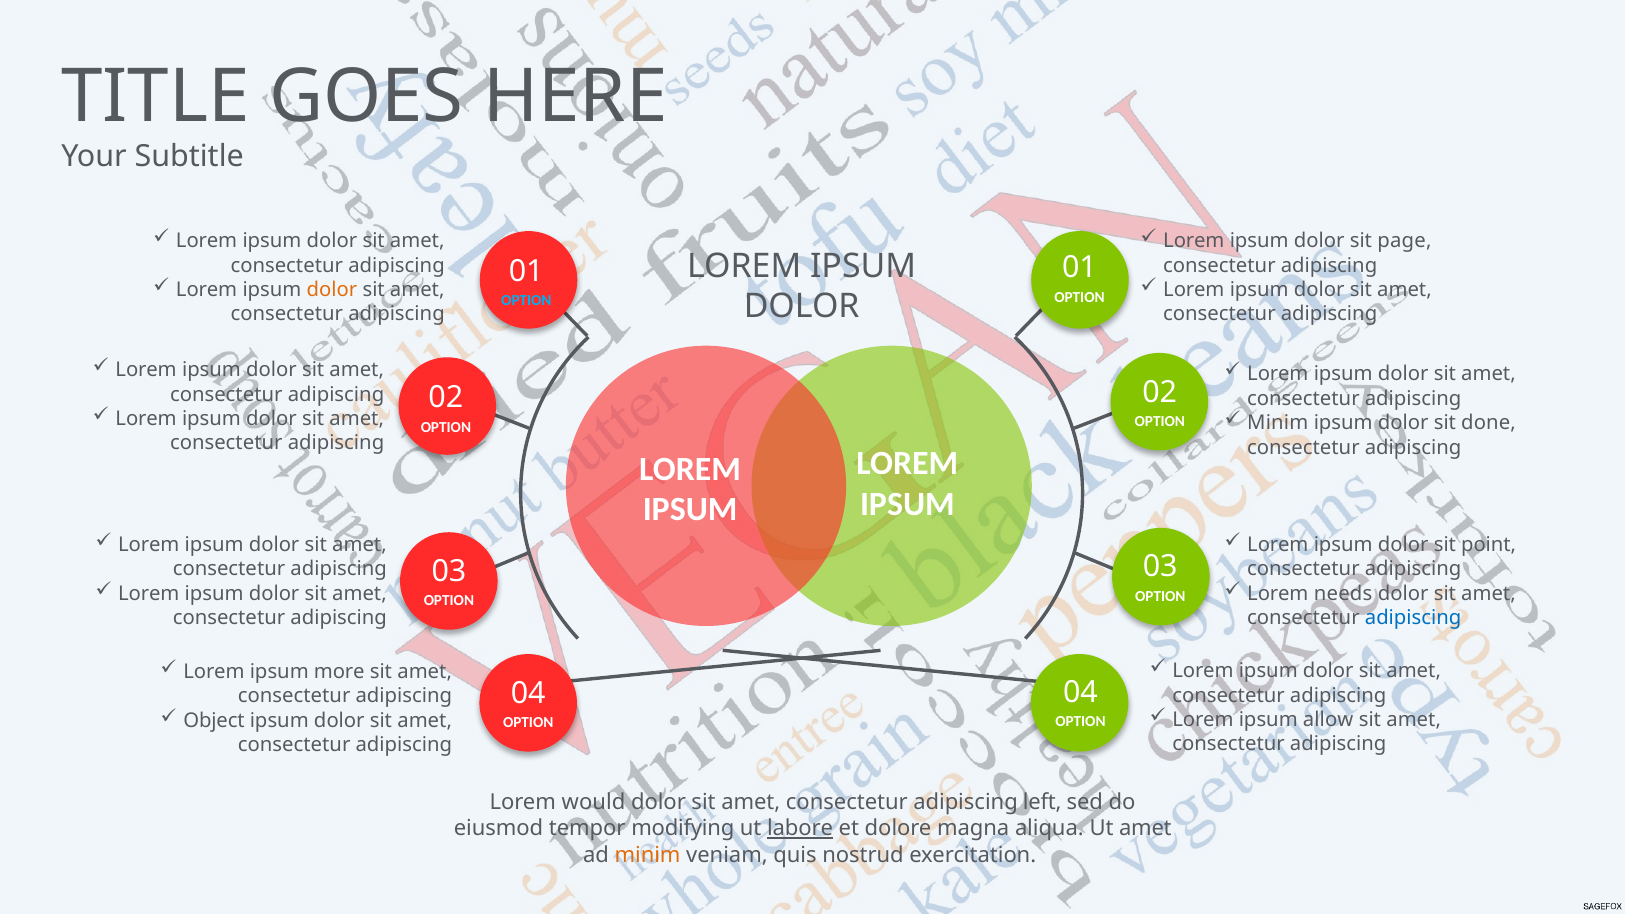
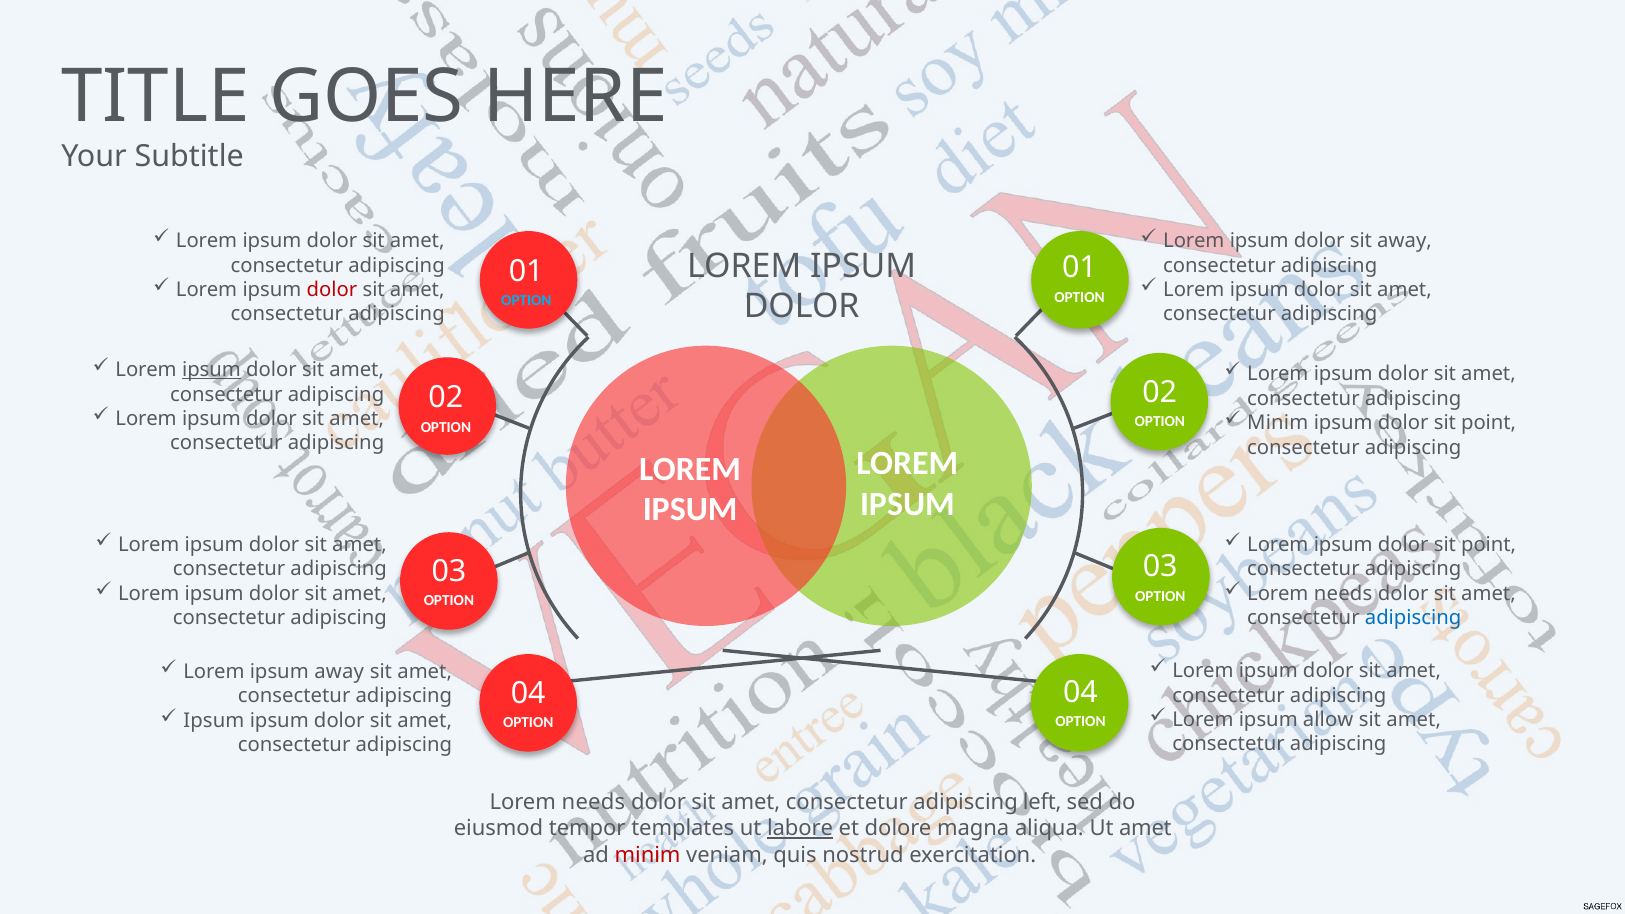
sit page: page -> away
dolor at (332, 290) colour: orange -> red
ipsum at (212, 370) underline: none -> present
done at (1488, 423): done -> point
ipsum more: more -> away
Object at (214, 721): Object -> Ipsum
would at (594, 802): would -> needs
modifying: modifying -> templates
minim at (648, 855) colour: orange -> red
